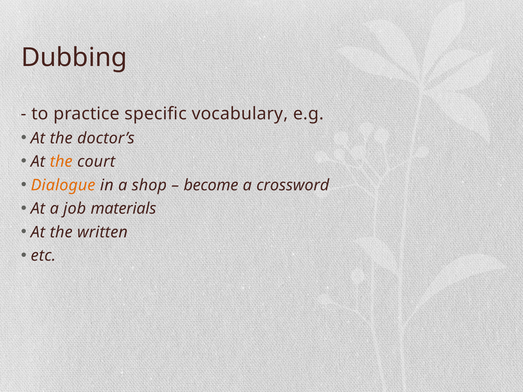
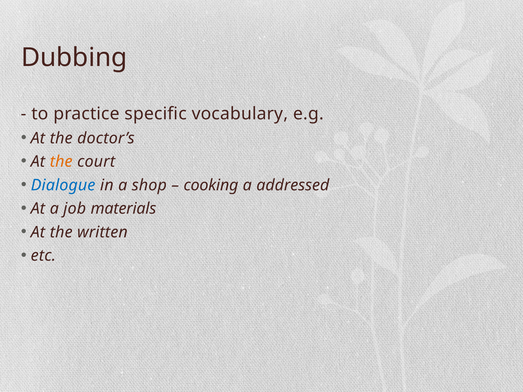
Dialogue colour: orange -> blue
become: become -> cooking
crossword: crossword -> addressed
